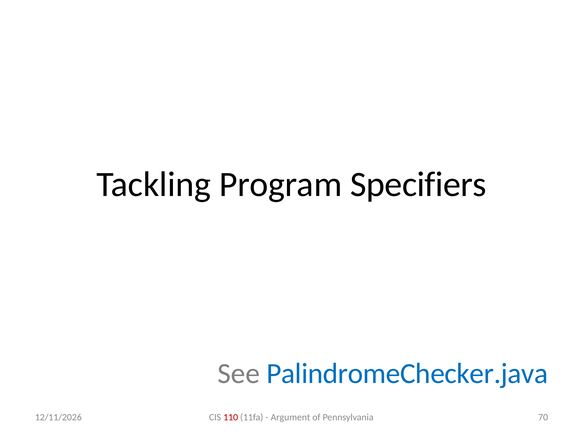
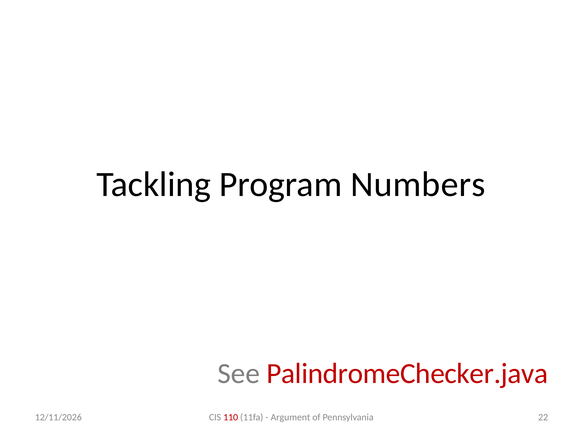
Specifiers: Specifiers -> Numbers
PalindromeChecker.java colour: blue -> red
70: 70 -> 22
